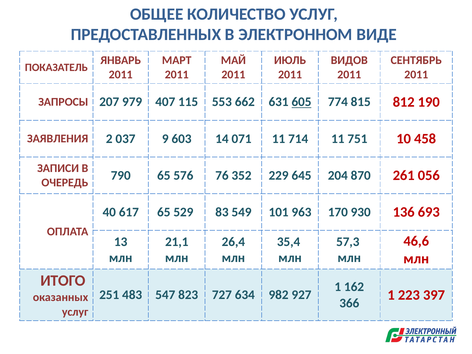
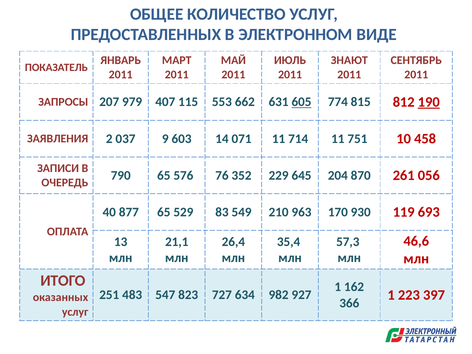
ВИДОВ: ВИДОВ -> ЗНАЮТ
190 underline: none -> present
617: 617 -> 877
101: 101 -> 210
136: 136 -> 119
